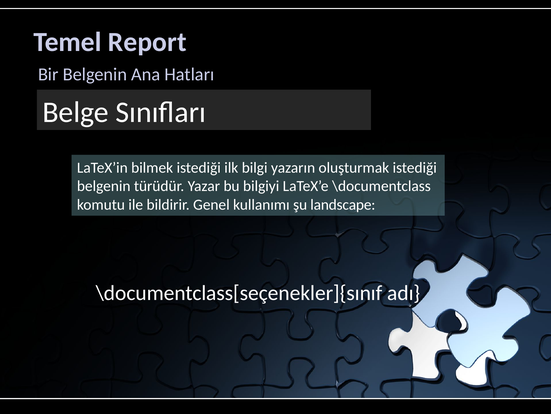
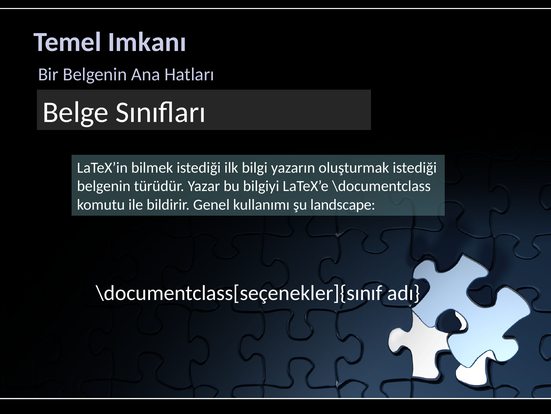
Report: Report -> Imkanı
